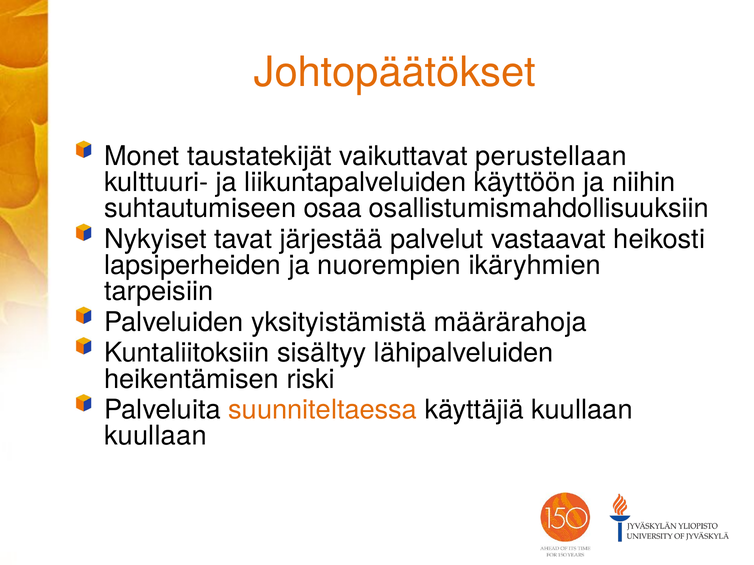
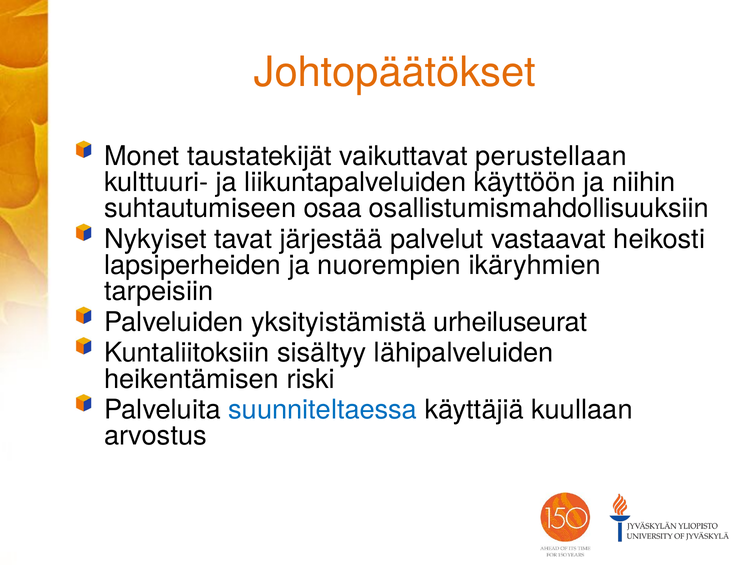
määrärahoja: määrärahoja -> urheiluseurat
suunniteltaessa colour: orange -> blue
kuullaan at (155, 436): kuullaan -> arvostus
